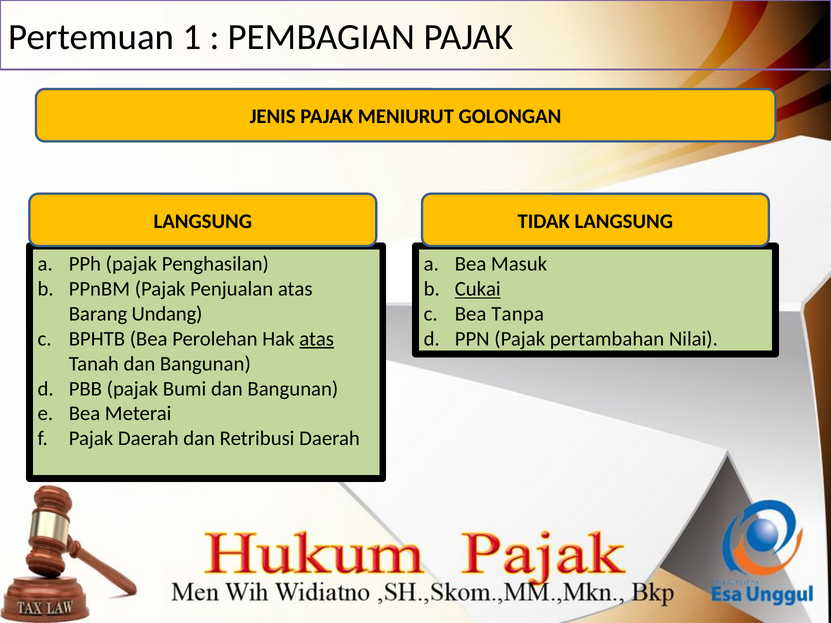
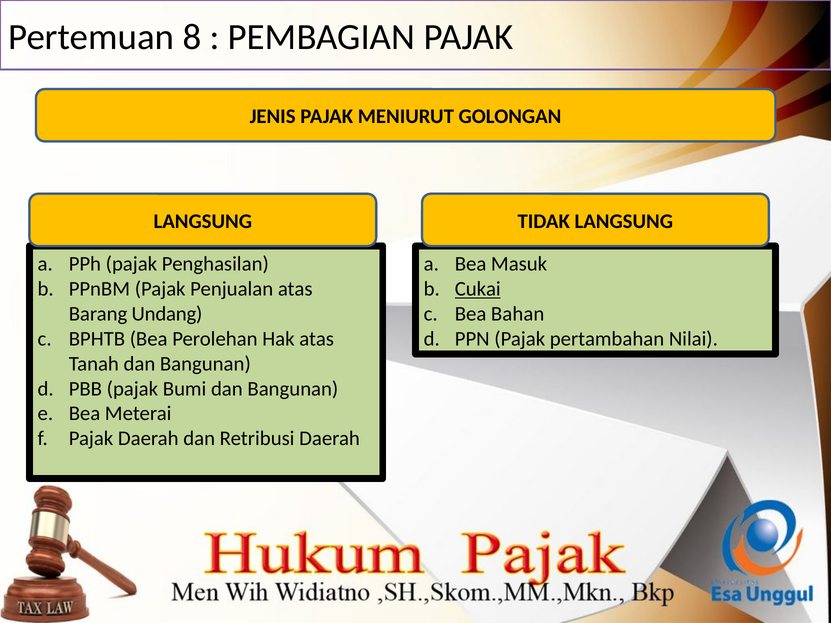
1: 1 -> 8
Tanpa: Tanpa -> Bahan
atas at (317, 339) underline: present -> none
